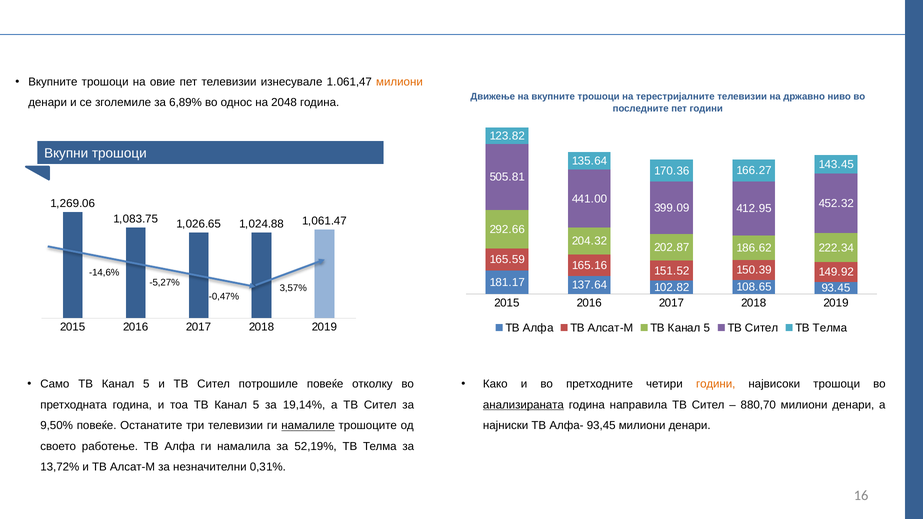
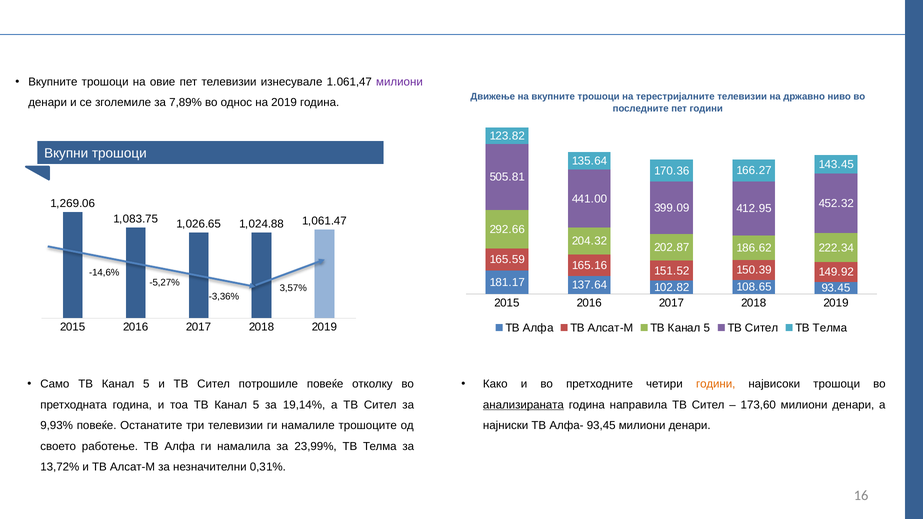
милиони at (399, 82) colour: orange -> purple
6,89%: 6,89% -> 7,89%
на 2048: 2048 -> 2019
-0,47%: -0,47% -> -3,36%
880,70: 880,70 -> 173,60
9,50%: 9,50% -> 9,93%
намалиле underline: present -> none
52,19%: 52,19% -> 23,99%
